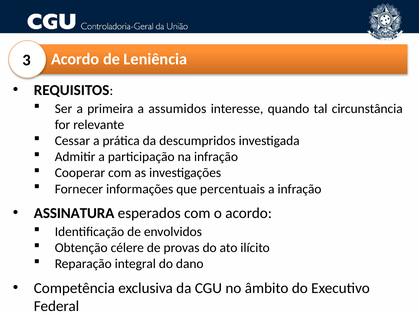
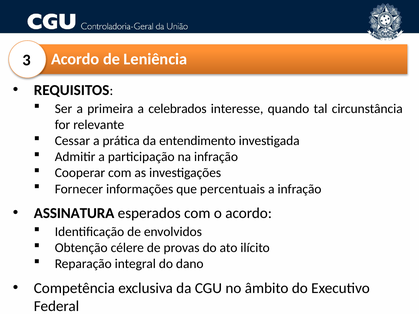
assumidos: assumidos -> celebrados
descumpridos: descumpridos -> entendimento
